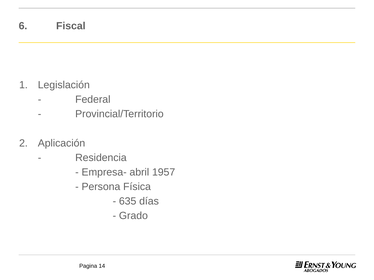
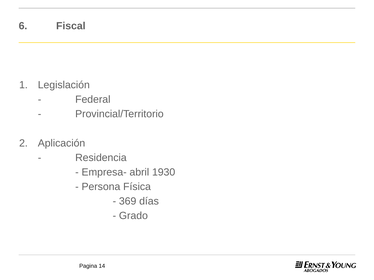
1957: 1957 -> 1930
635: 635 -> 369
